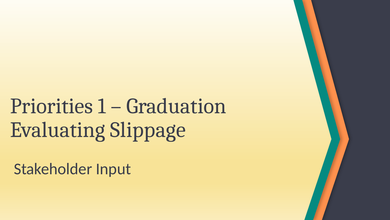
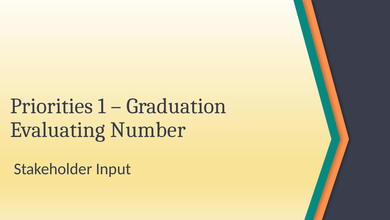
Slippage: Slippage -> Number
